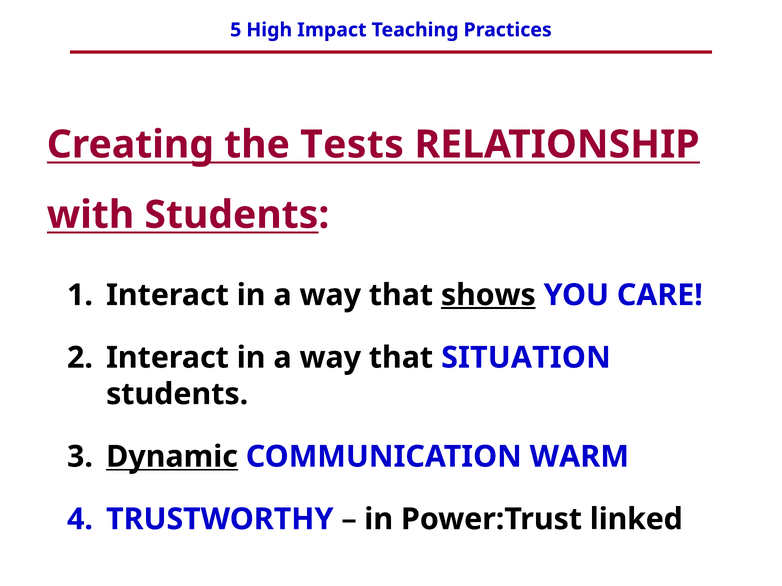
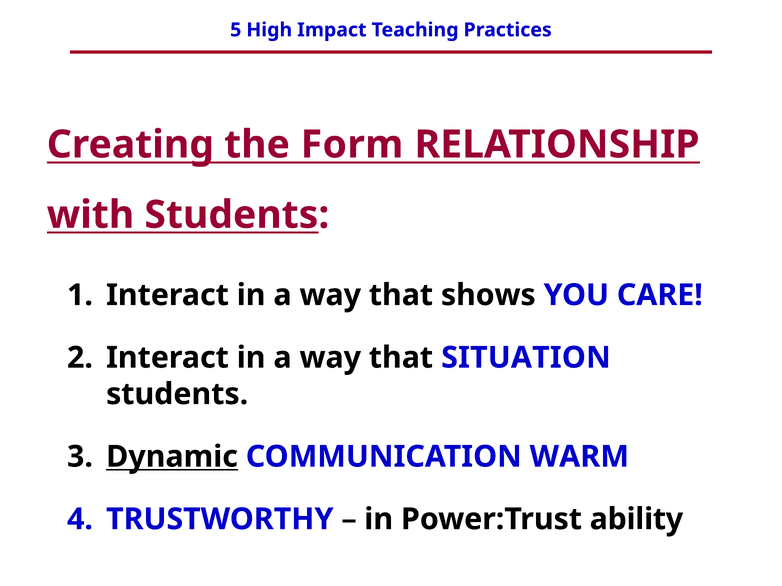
Tests: Tests -> Form
shows underline: present -> none
linked: linked -> ability
